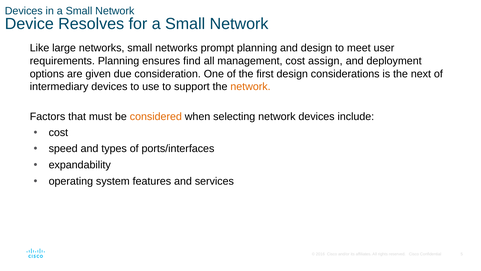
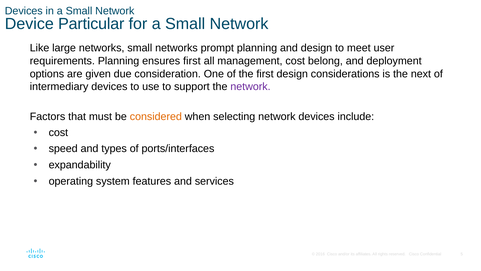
Resolves: Resolves -> Particular
ensures find: find -> first
assign: assign -> belong
network at (250, 87) colour: orange -> purple
